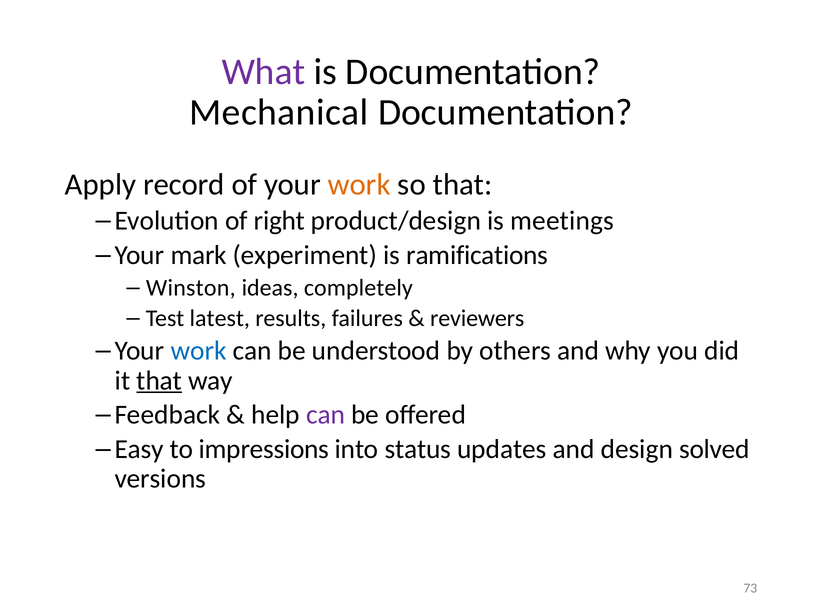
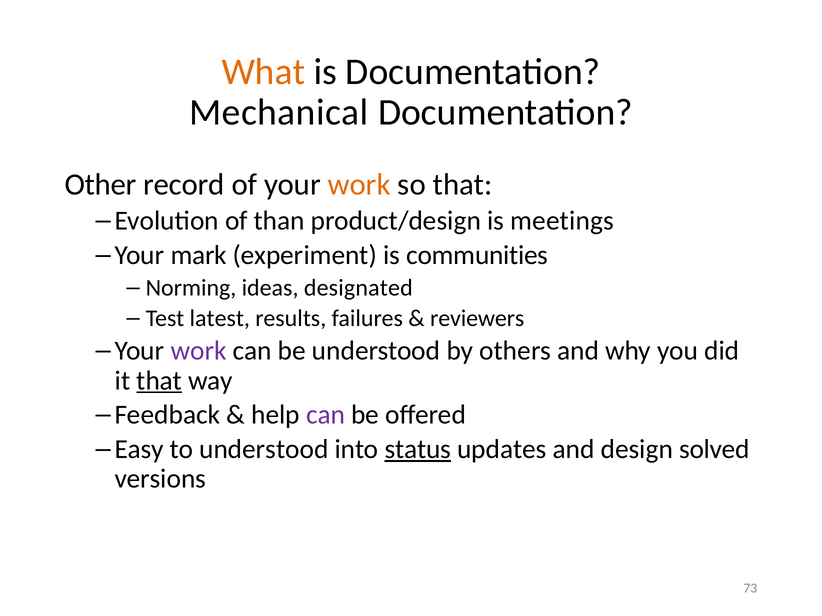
What colour: purple -> orange
Apply: Apply -> Other
right: right -> than
ramifications: ramifications -> communities
Winston: Winston -> Norming
completely: completely -> designated
work at (199, 351) colour: blue -> purple
to impressions: impressions -> understood
status underline: none -> present
